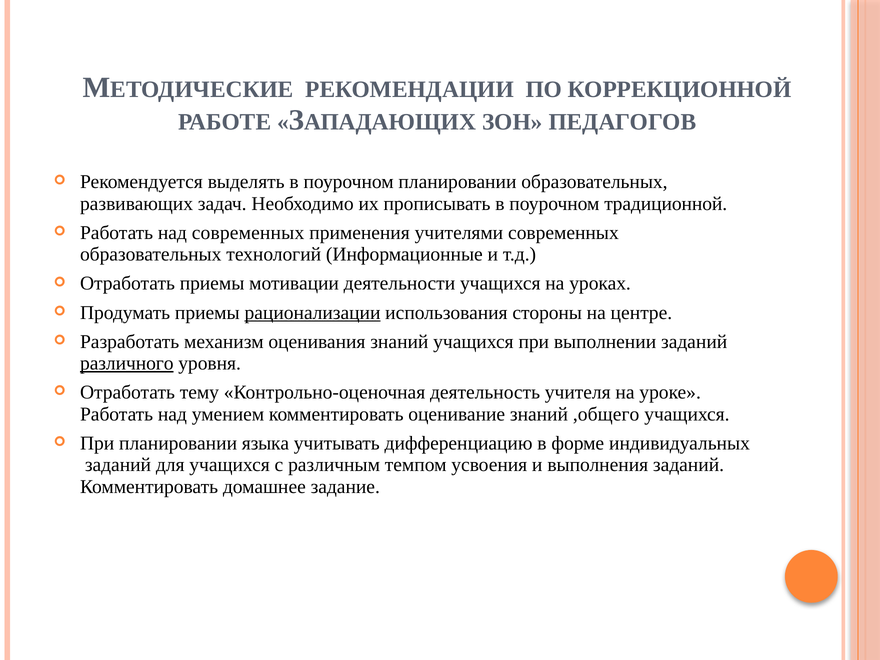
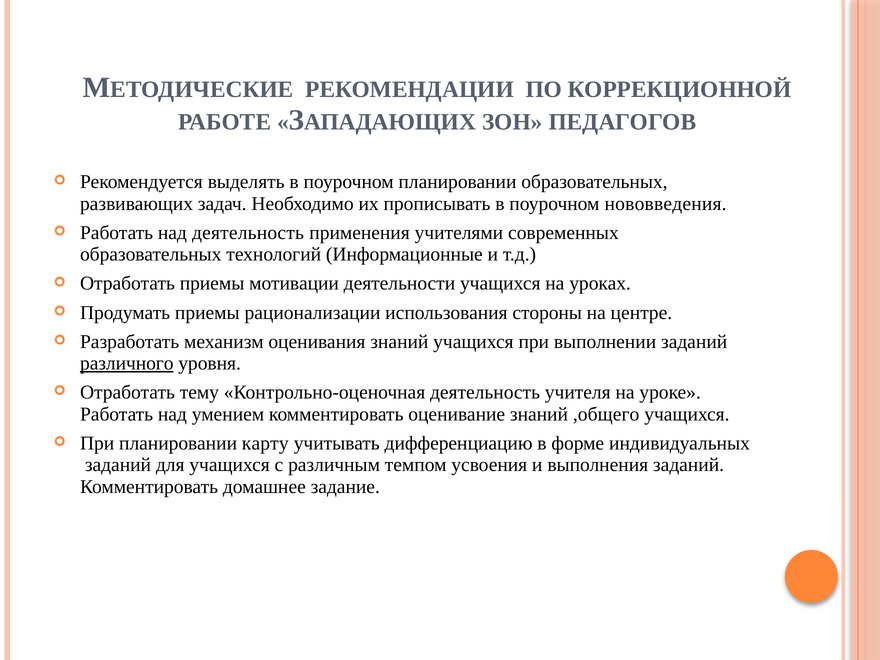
традиционной: традиционной -> нововведения
над современных: современных -> деятельность
рационализации underline: present -> none
языка: языка -> карту
